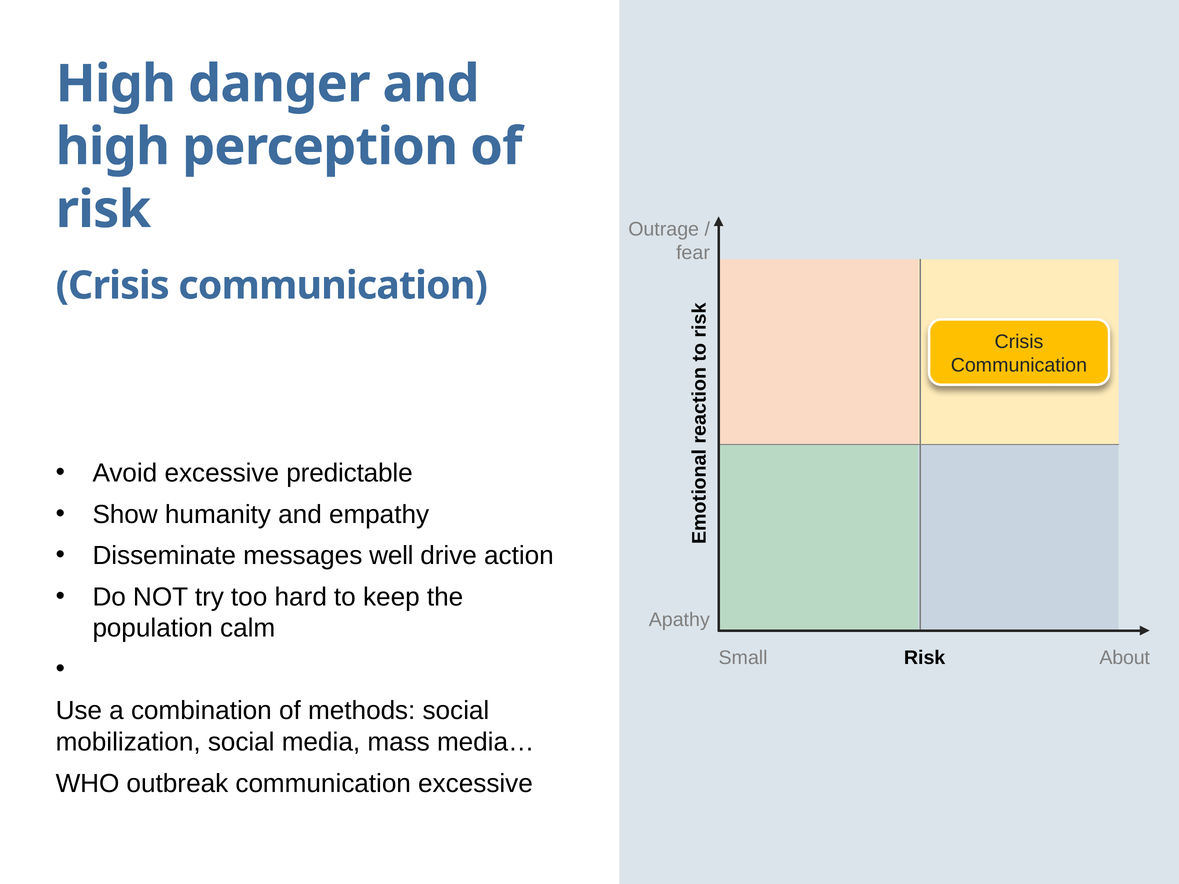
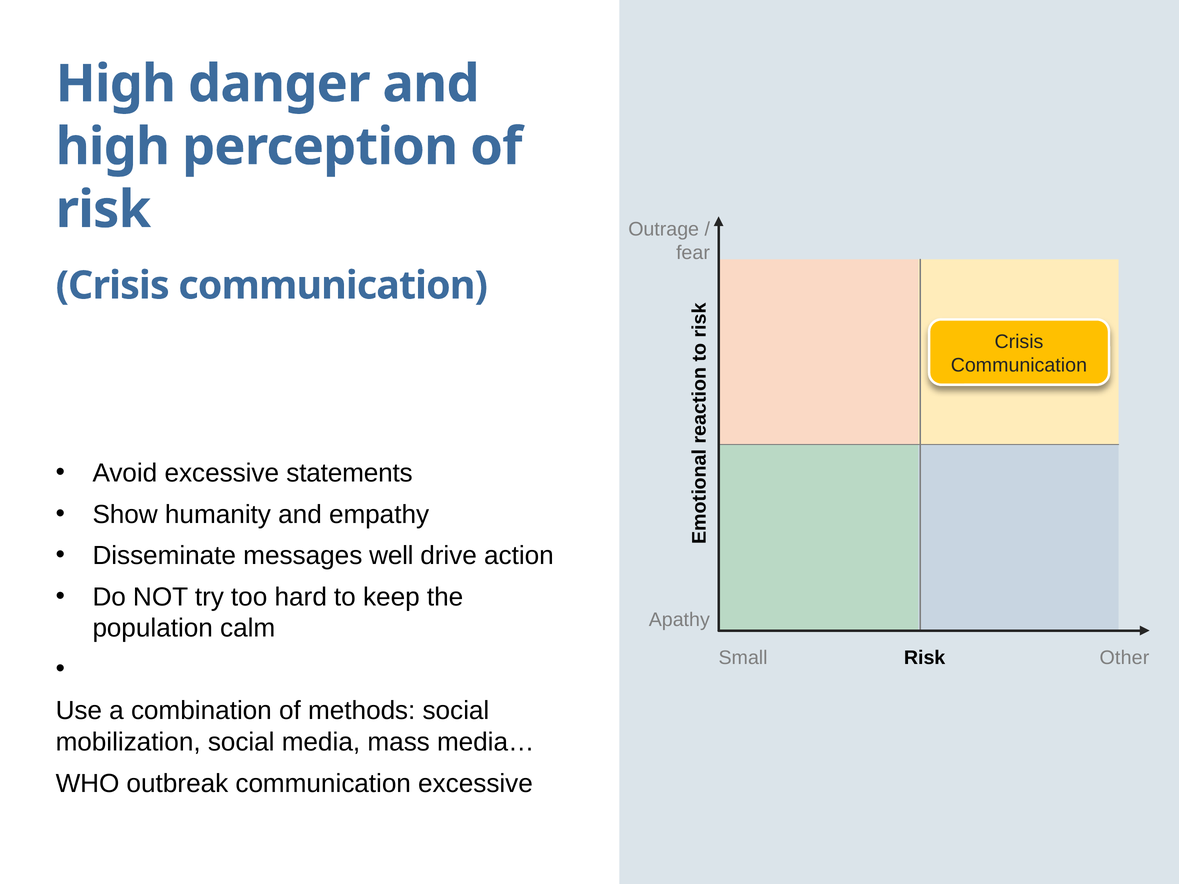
predictable: predictable -> statements
About: About -> Other
